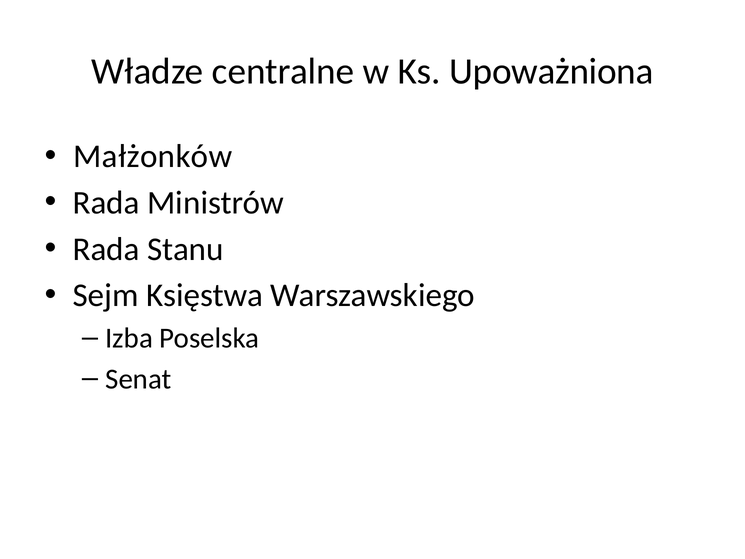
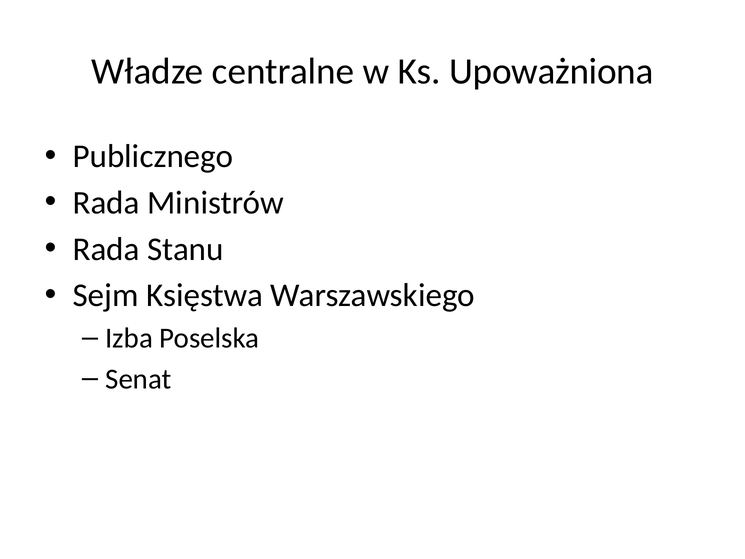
Małżonków: Małżonków -> Publicznego
